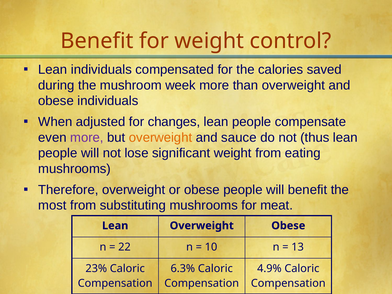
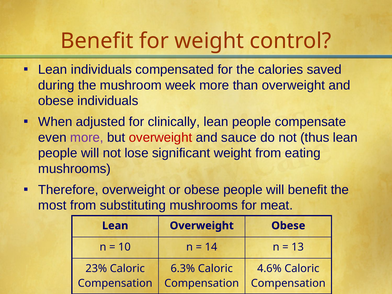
changes: changes -> clinically
overweight at (161, 137) colour: orange -> red
22: 22 -> 10
10: 10 -> 14
4.9%: 4.9% -> 4.6%
